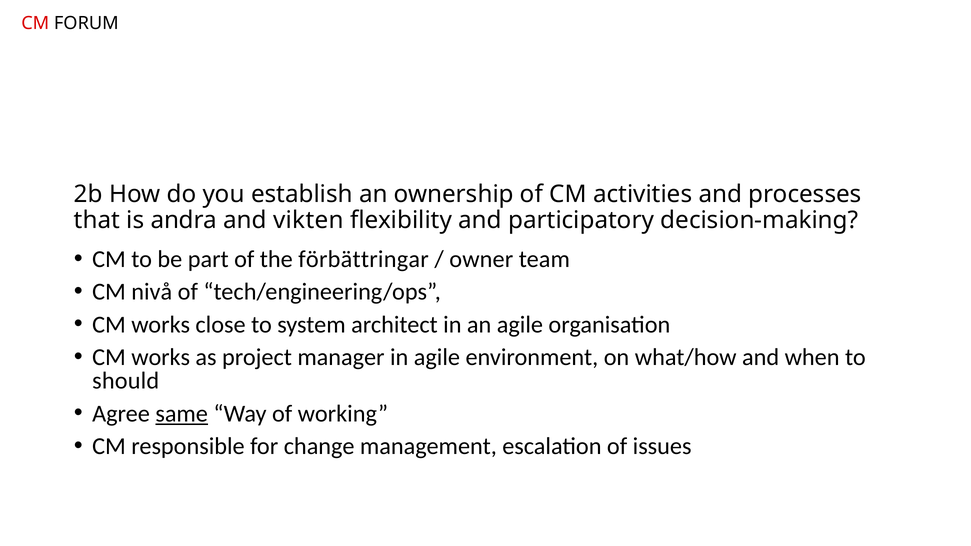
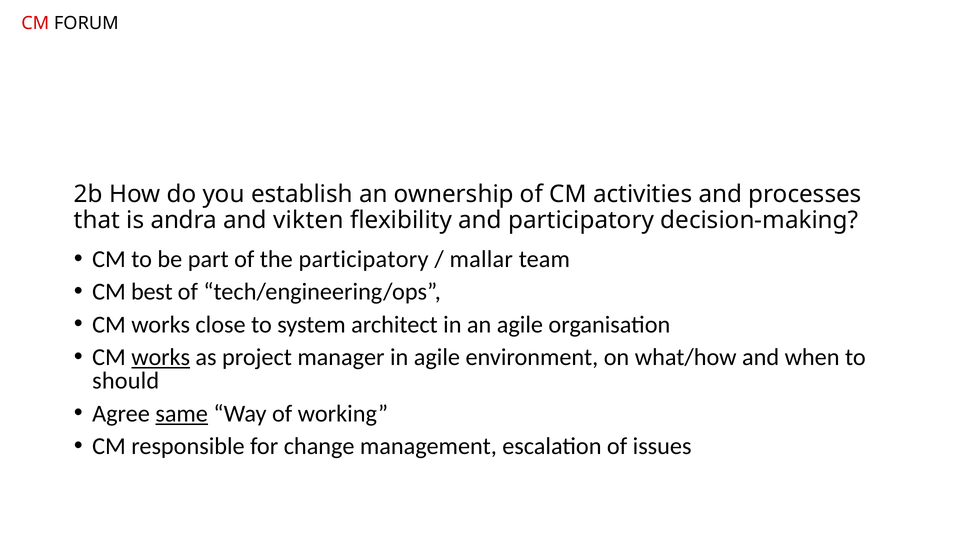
the förbättringar: förbättringar -> participatory
owner: owner -> mallar
nivå: nivå -> best
works at (161, 357) underline: none -> present
